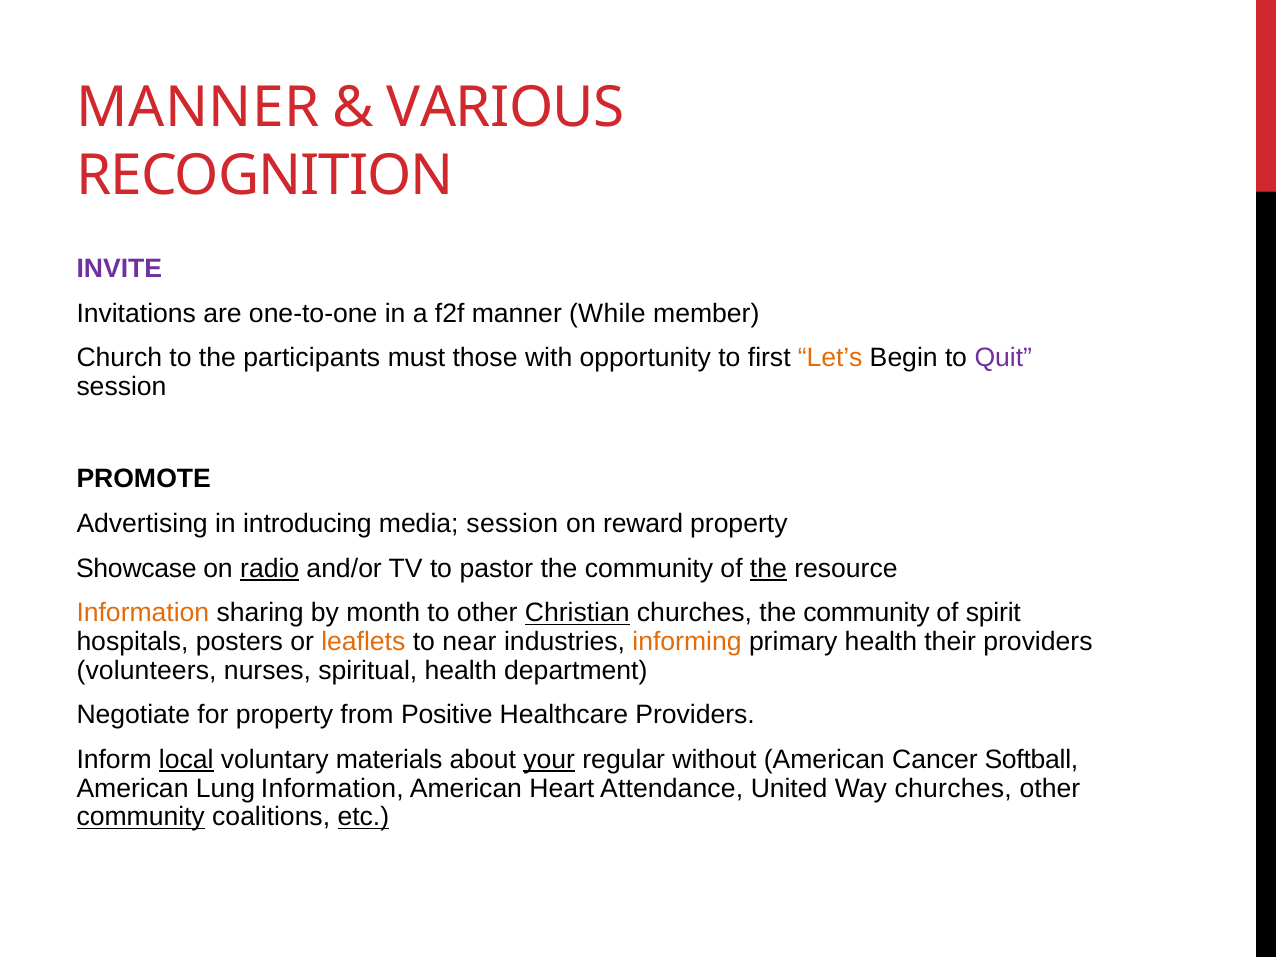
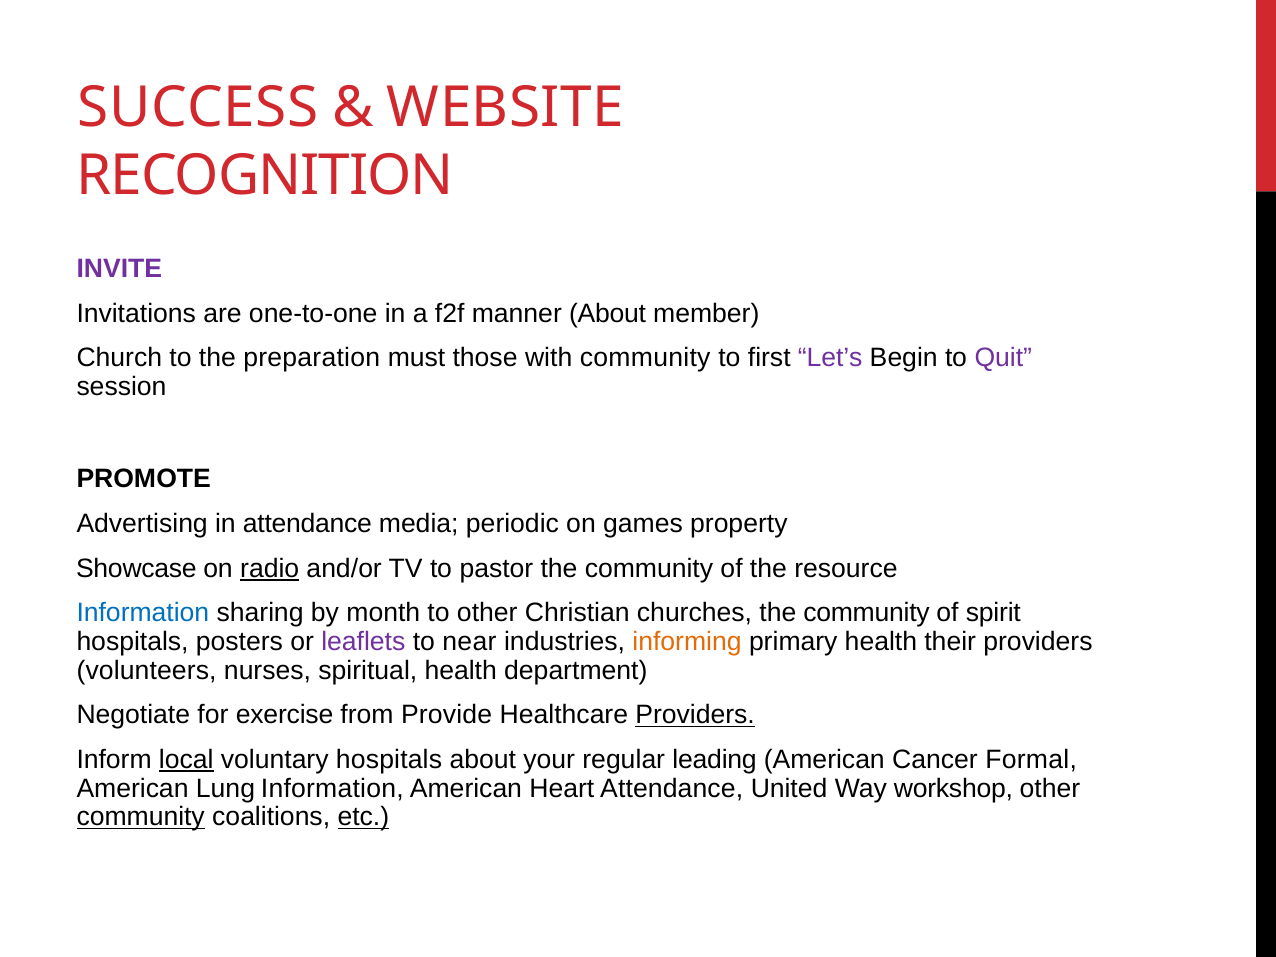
MANNER at (198, 108): MANNER -> SUCCESS
VARIOUS: VARIOUS -> WEBSITE
manner While: While -> About
participants: participants -> preparation
with opportunity: opportunity -> community
Let’s colour: orange -> purple
in introducing: introducing -> attendance
media session: session -> periodic
reward: reward -> games
the at (768, 568) underline: present -> none
Information at (143, 613) colour: orange -> blue
Christian underline: present -> none
leaflets colour: orange -> purple
for property: property -> exercise
Positive: Positive -> Provide
Providers at (695, 715) underline: none -> present
voluntary materials: materials -> hospitals
your underline: present -> none
without: without -> leading
Softball: Softball -> Formal
Way churches: churches -> workshop
